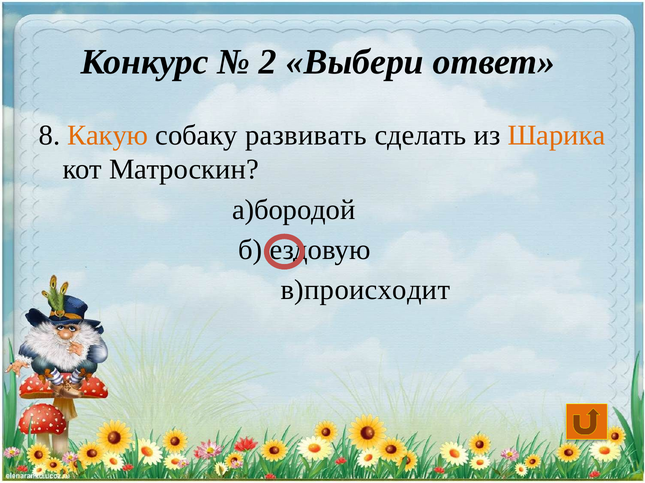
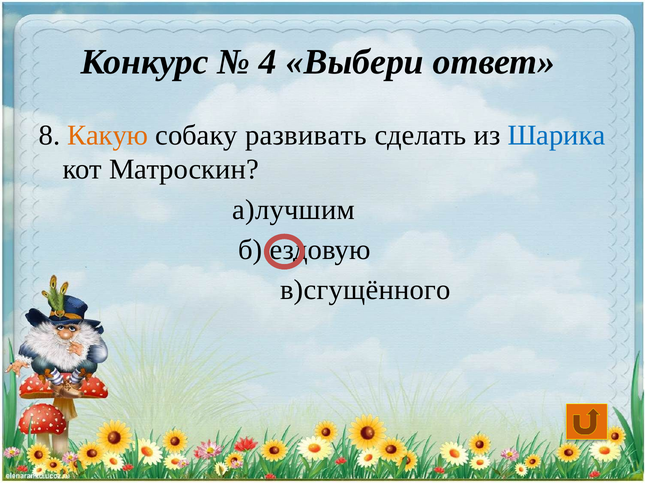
2: 2 -> 4
Шарика colour: orange -> blue
а)бородой: а)бородой -> а)лучшим
в)происходит: в)происходит -> в)сгущённого
